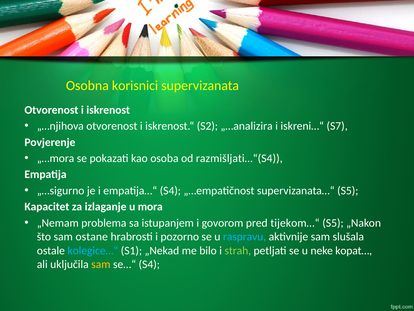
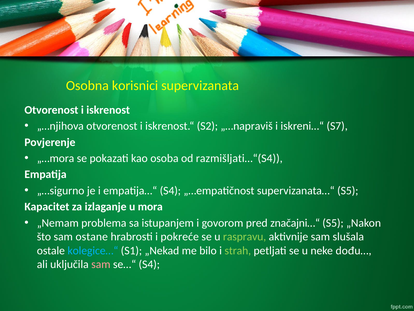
„…analizira: „…analizira -> „…napraviš
tijekom…“: tijekom…“ -> značajni…“
pozorno: pozorno -> pokreće
raspravu colour: light blue -> light green
kopat…: kopat… -> dođu…
sam at (101, 264) colour: yellow -> pink
